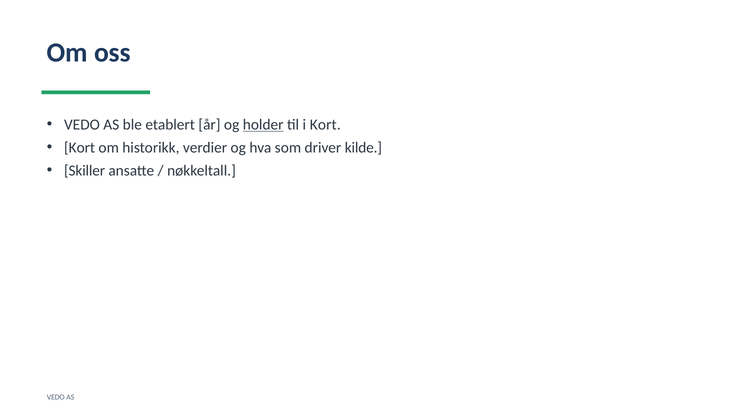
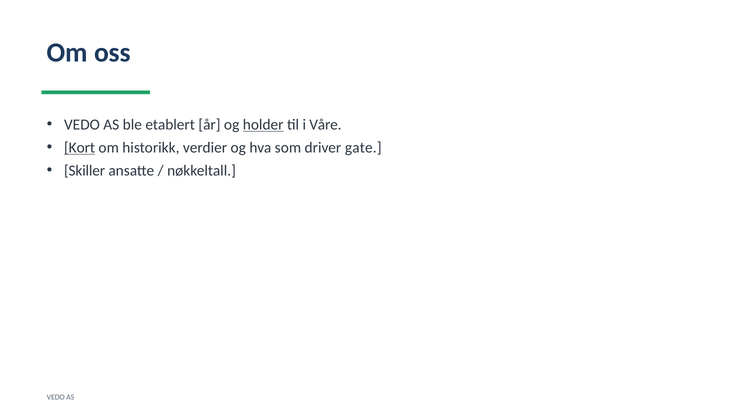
i Kort: Kort -> Våre
Kort at (80, 148) underline: none -> present
kilde: kilde -> gate
